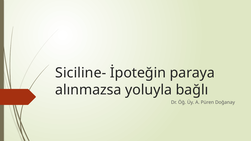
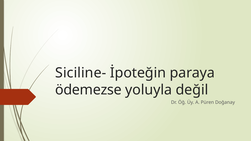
alınmazsa: alınmazsa -> ödemezse
bağlı: bağlı -> değil
